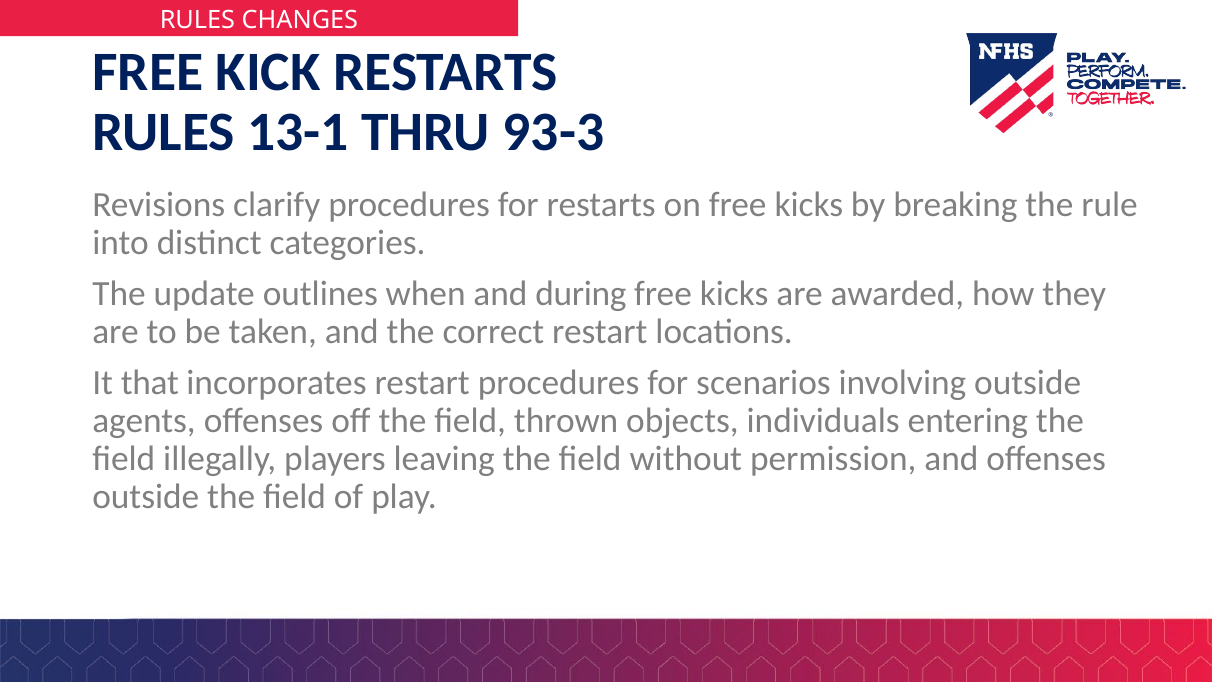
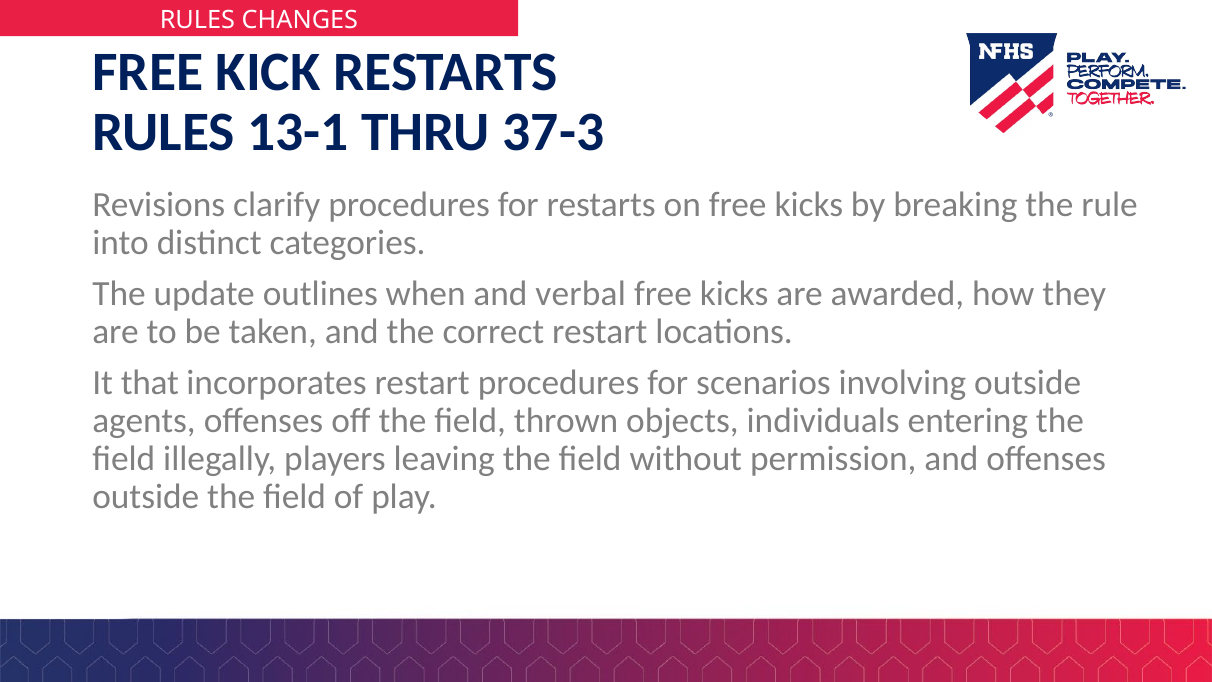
93-3: 93-3 -> 37-3
during: during -> verbal
